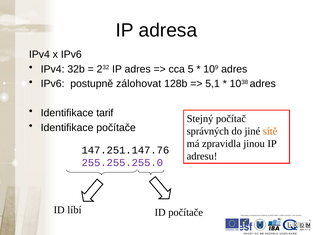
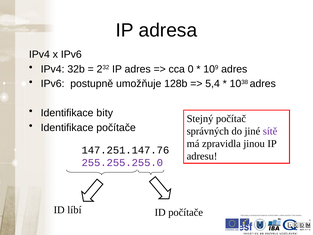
5: 5 -> 0
zálohovat: zálohovat -> umožňuje
5,1: 5,1 -> 5,4
tarif: tarif -> bity
sítě colour: orange -> purple
